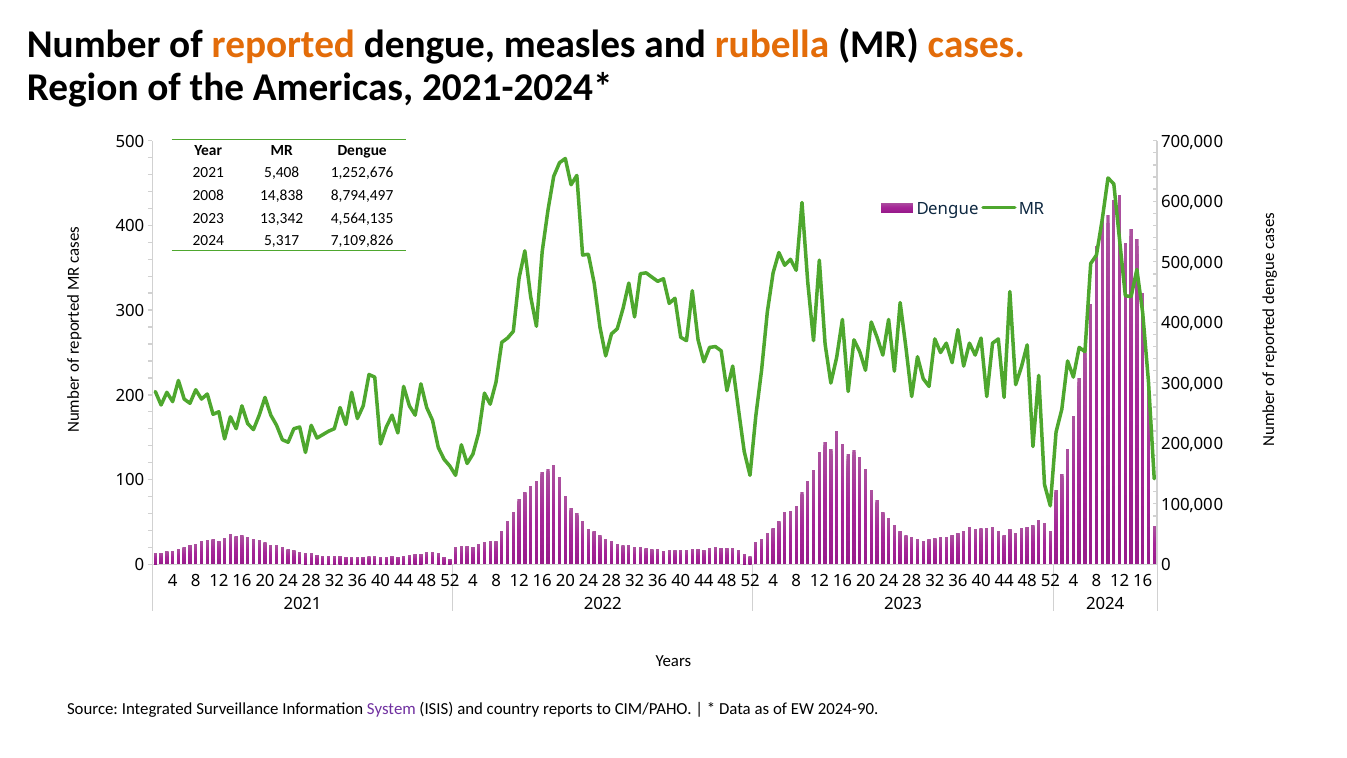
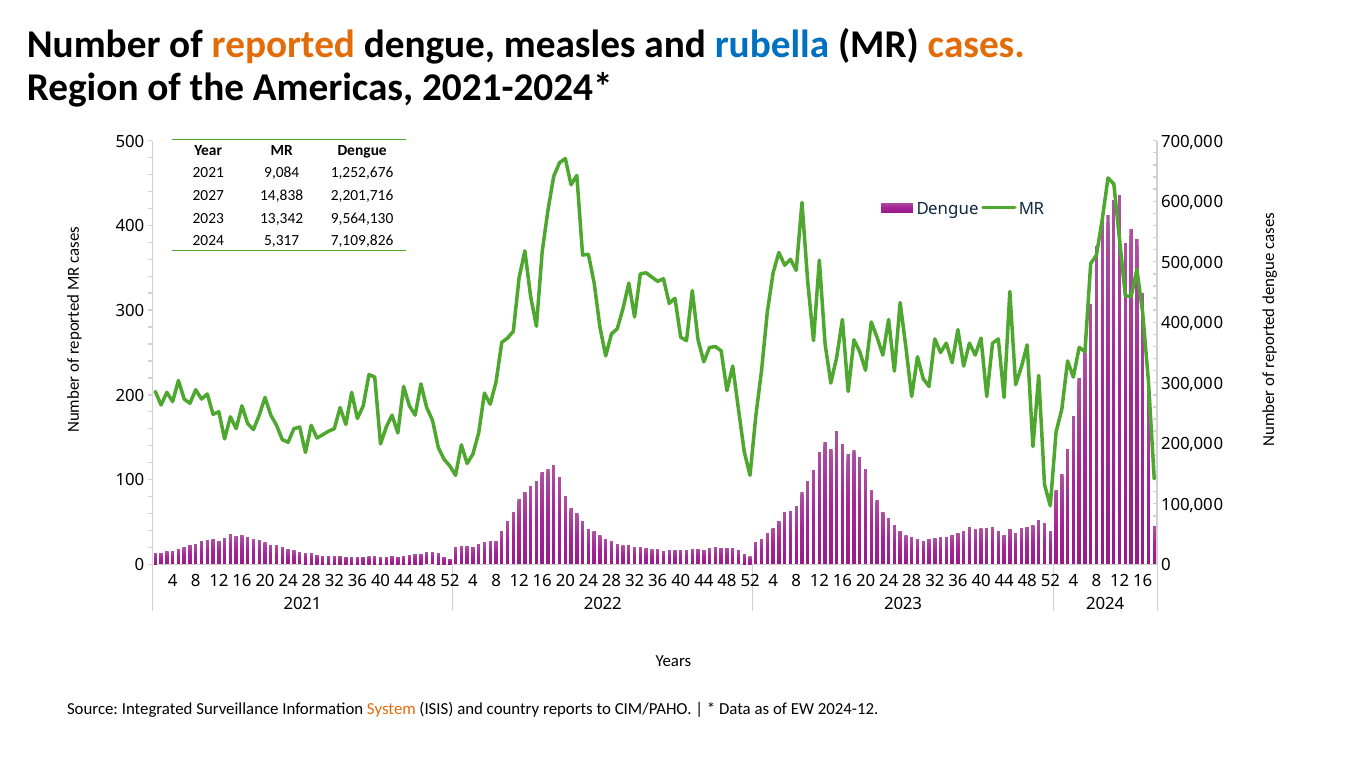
rubella colour: orange -> blue
5,408: 5,408 -> 9,084
2008: 2008 -> 2027
8,794,497: 8,794,497 -> 2,201,716
4,564,135: 4,564,135 -> 9,564,130
System colour: purple -> orange
2024-90: 2024-90 -> 2024-12
